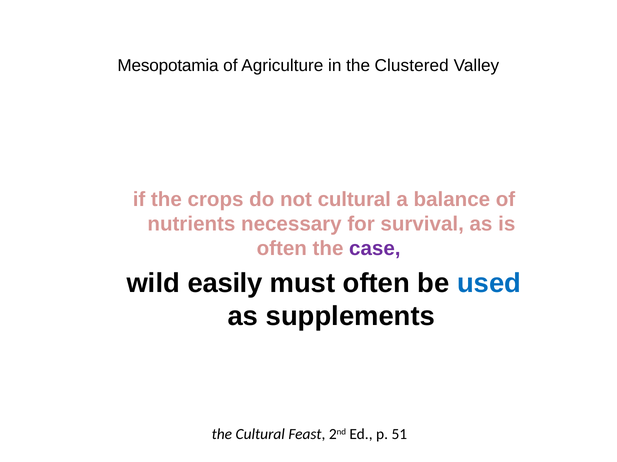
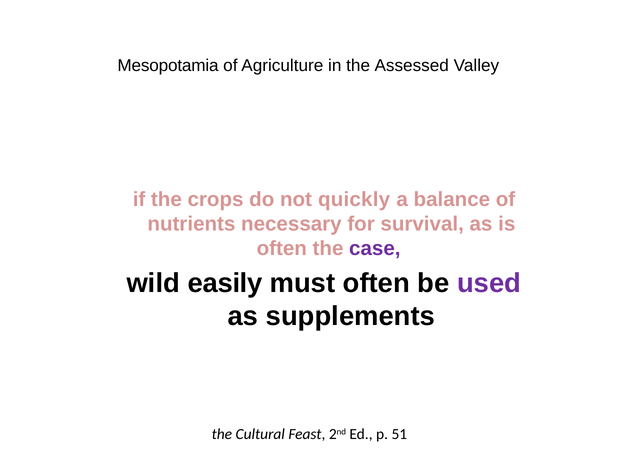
Clustered: Clustered -> Assessed
not cultural: cultural -> quickly
used colour: blue -> purple
